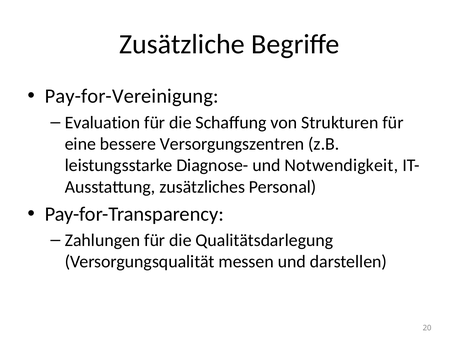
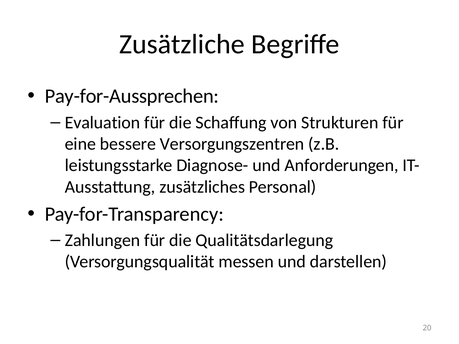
Pay-for-Vereinigung: Pay-for-Vereinigung -> Pay-for-Aussprechen
Notwendigkeit: Notwendigkeit -> Anforderungen
